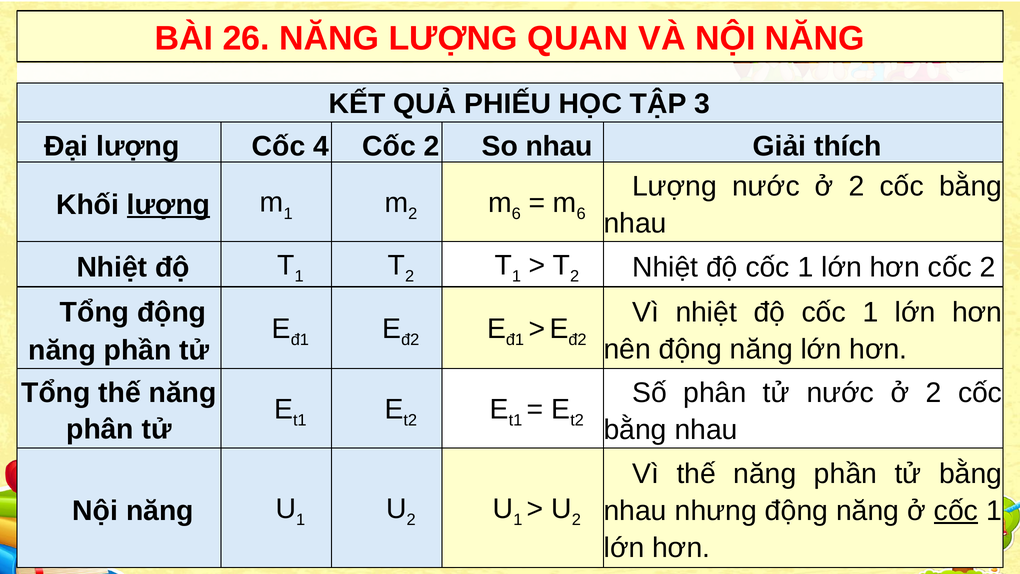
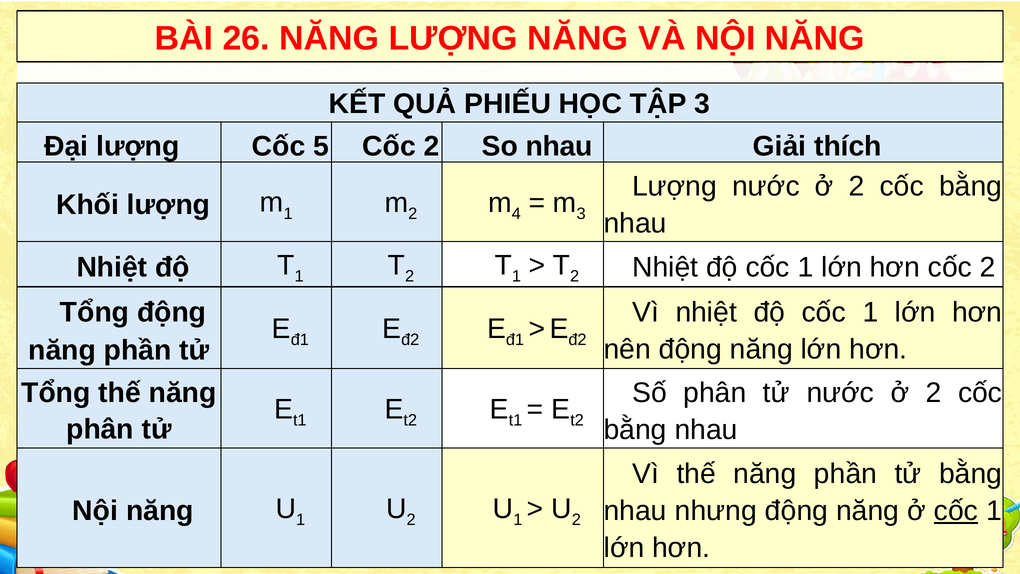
LƯỢNG QUAN: QUAN -> NĂNG
4: 4 -> 5
lượng at (169, 205) underline: present -> none
6 at (516, 214): 6 -> 4
6 at (581, 214): 6 -> 3
